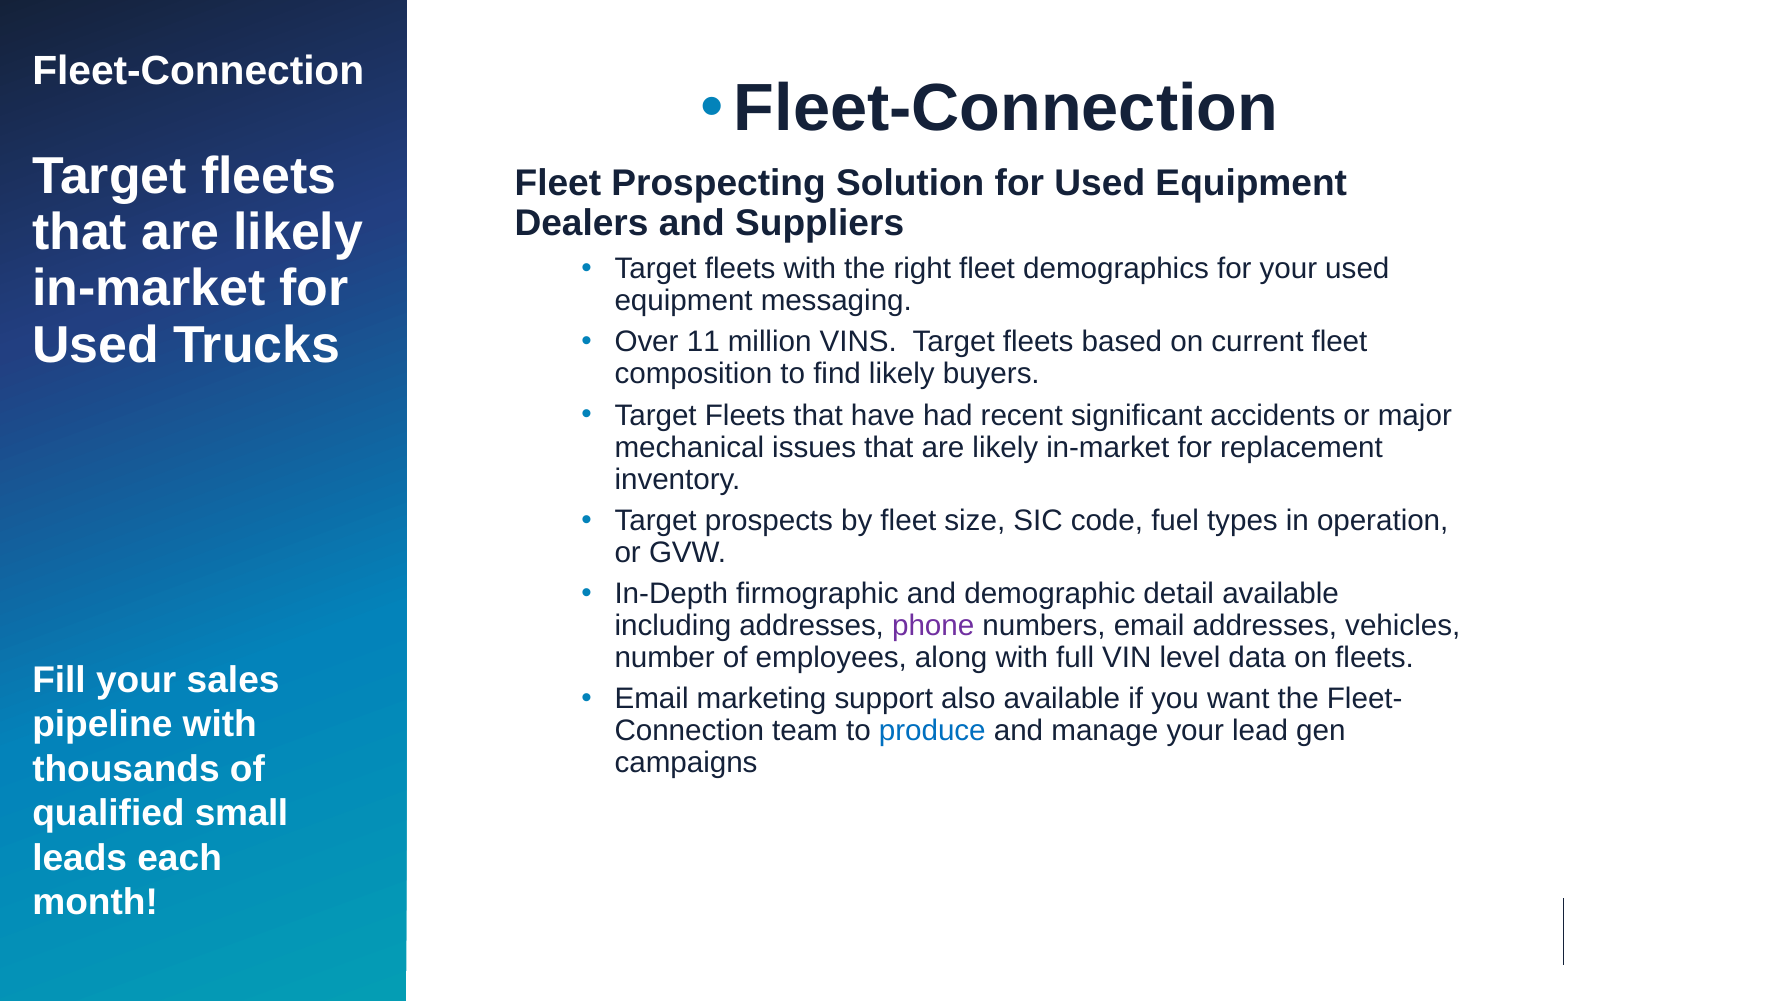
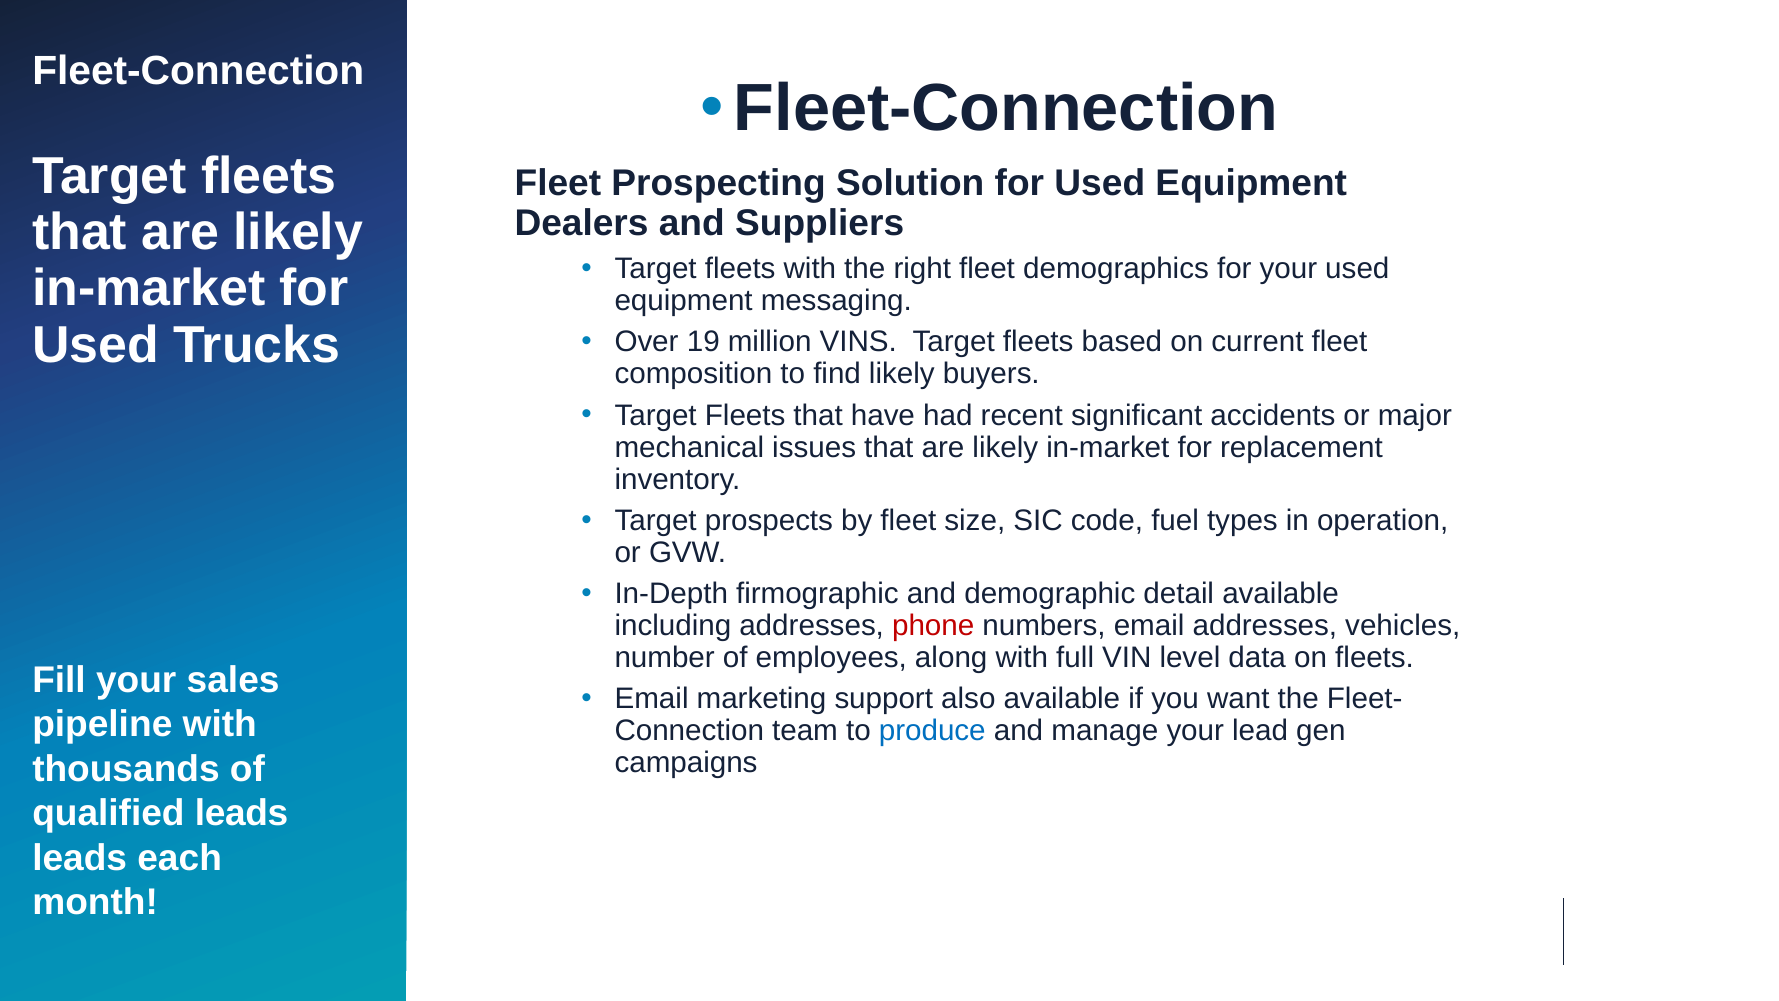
11: 11 -> 19
phone colour: purple -> red
qualified small: small -> leads
